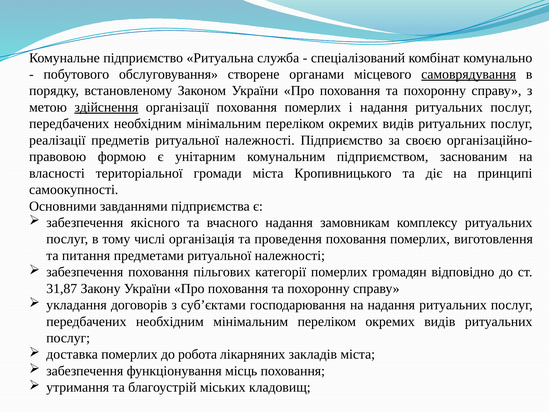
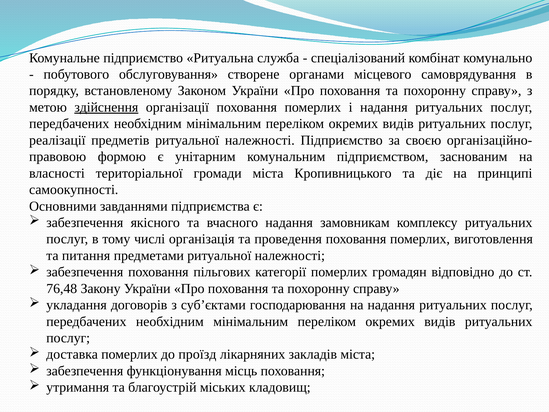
самоврядування underline: present -> none
31,87: 31,87 -> 76,48
робота: робота -> проїзд
